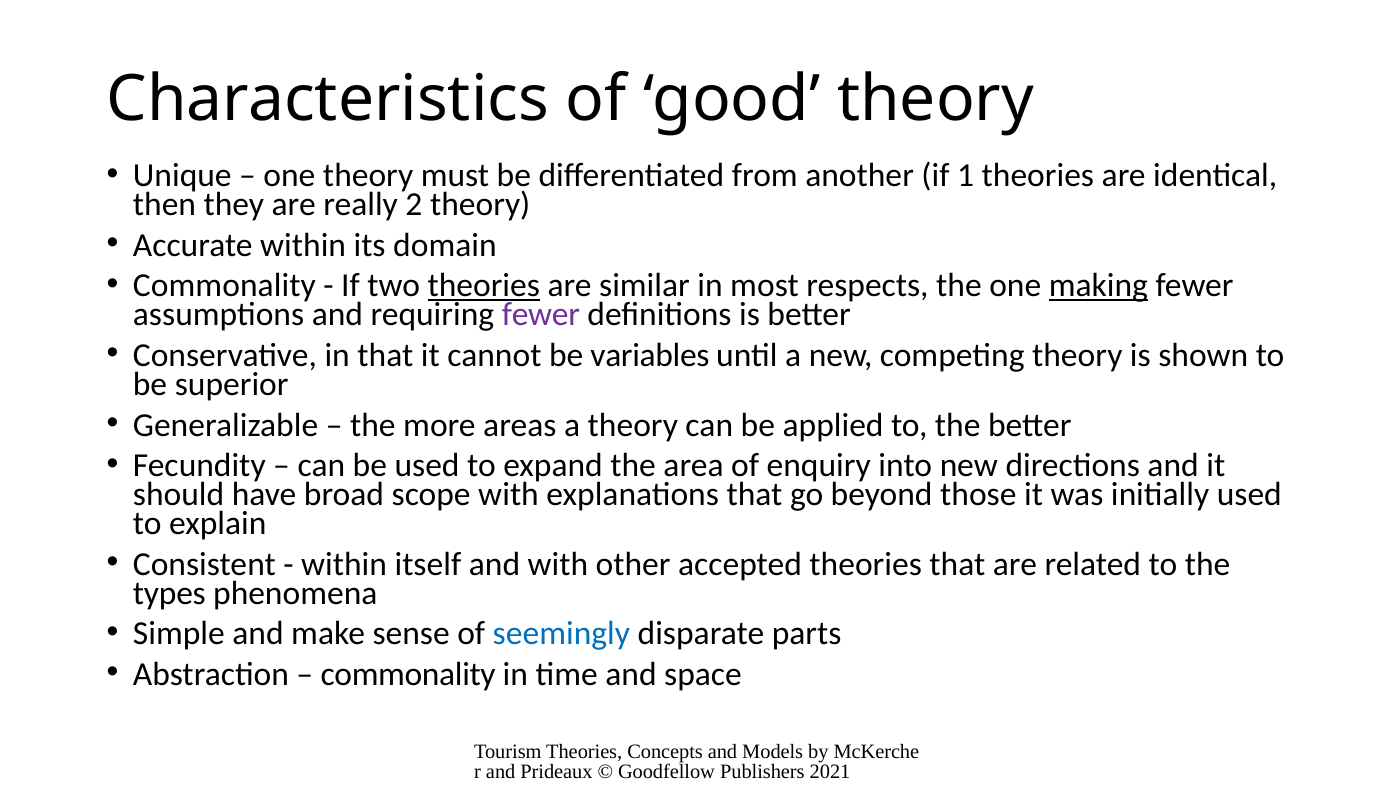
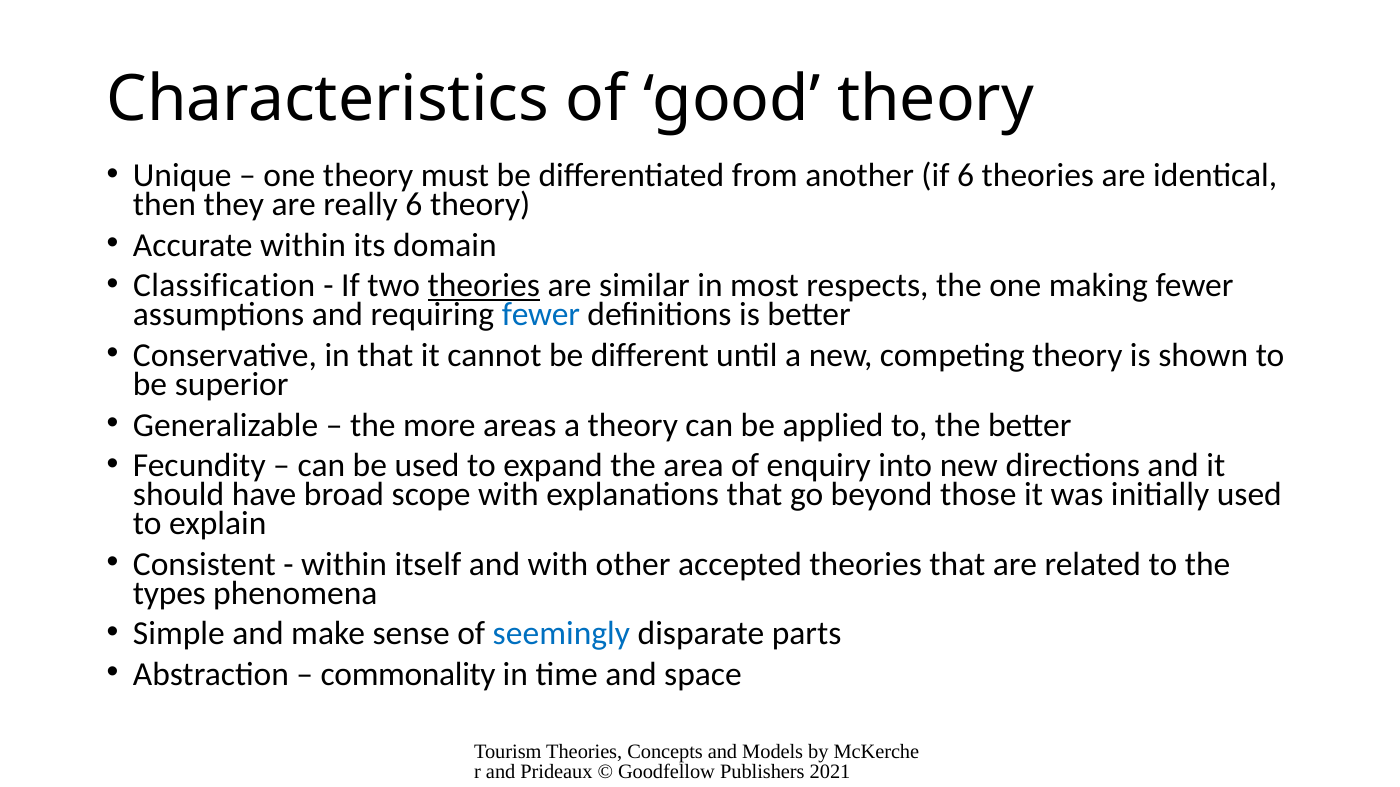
if 1: 1 -> 6
really 2: 2 -> 6
Commonality at (224, 286): Commonality -> Classification
making underline: present -> none
fewer at (541, 315) colour: purple -> blue
variables: variables -> different
